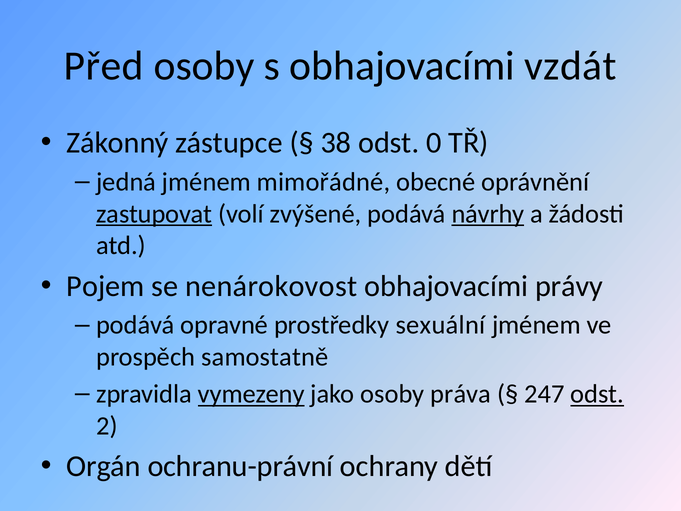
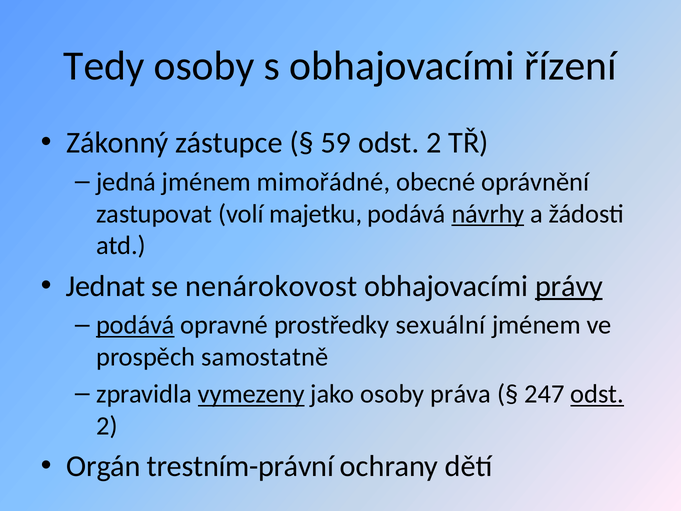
Před: Před -> Tedy
vzdát: vzdát -> řízení
38: 38 -> 59
0 at (434, 143): 0 -> 2
zastupovat underline: present -> none
zvýšené: zvýšené -> majetku
Pojem: Pojem -> Jednat
právy underline: none -> present
podává at (135, 325) underline: none -> present
ochranu-právní: ochranu-právní -> trestním-právní
